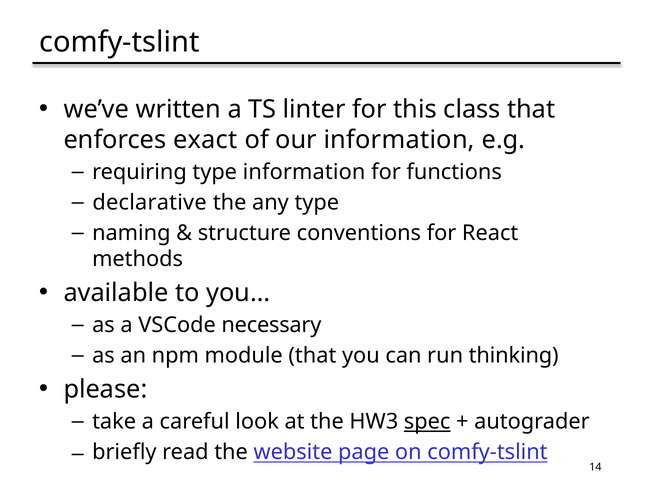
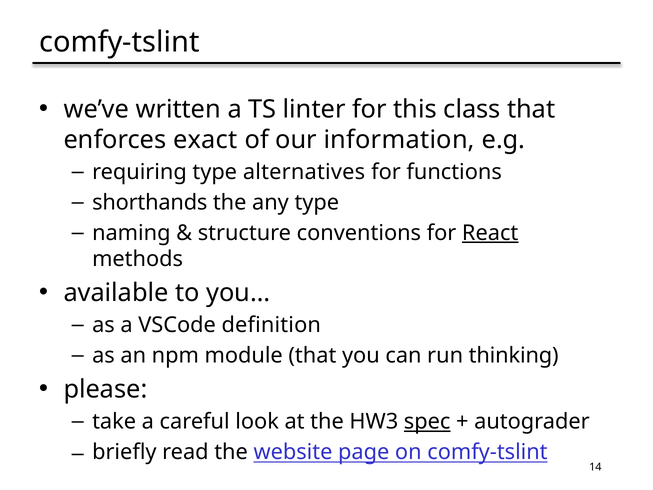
type information: information -> alternatives
declarative: declarative -> shorthands
React underline: none -> present
necessary: necessary -> definition
